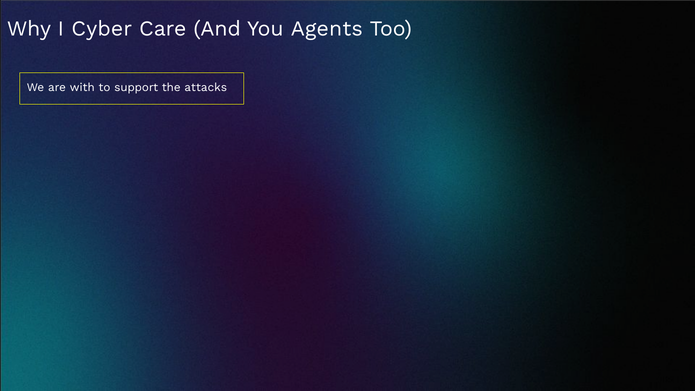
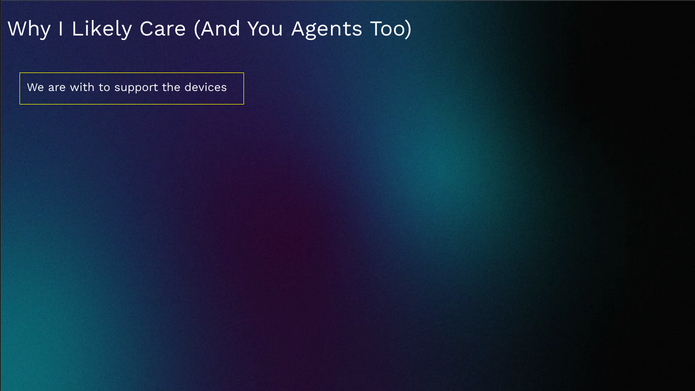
Cyber: Cyber -> Likely
attacks: attacks -> devices
